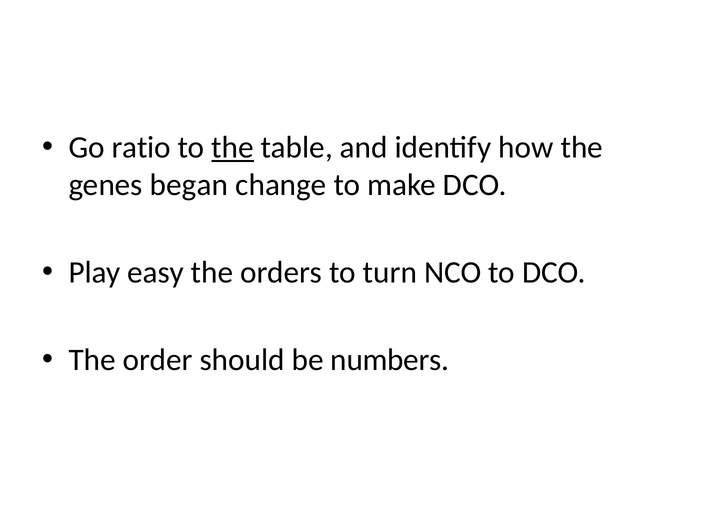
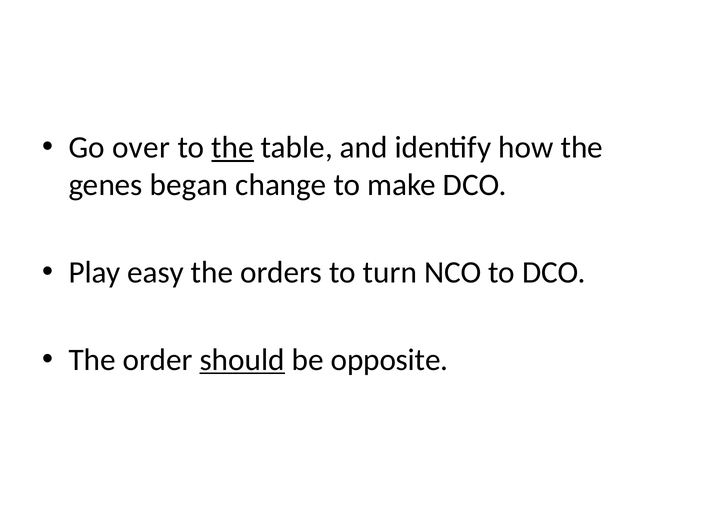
ratio: ratio -> over
should underline: none -> present
numbers: numbers -> opposite
